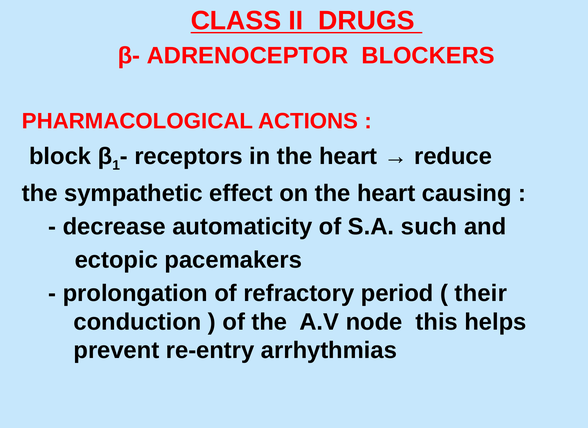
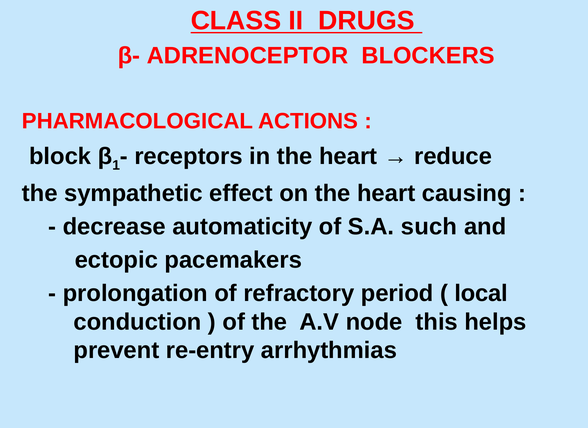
their: their -> local
